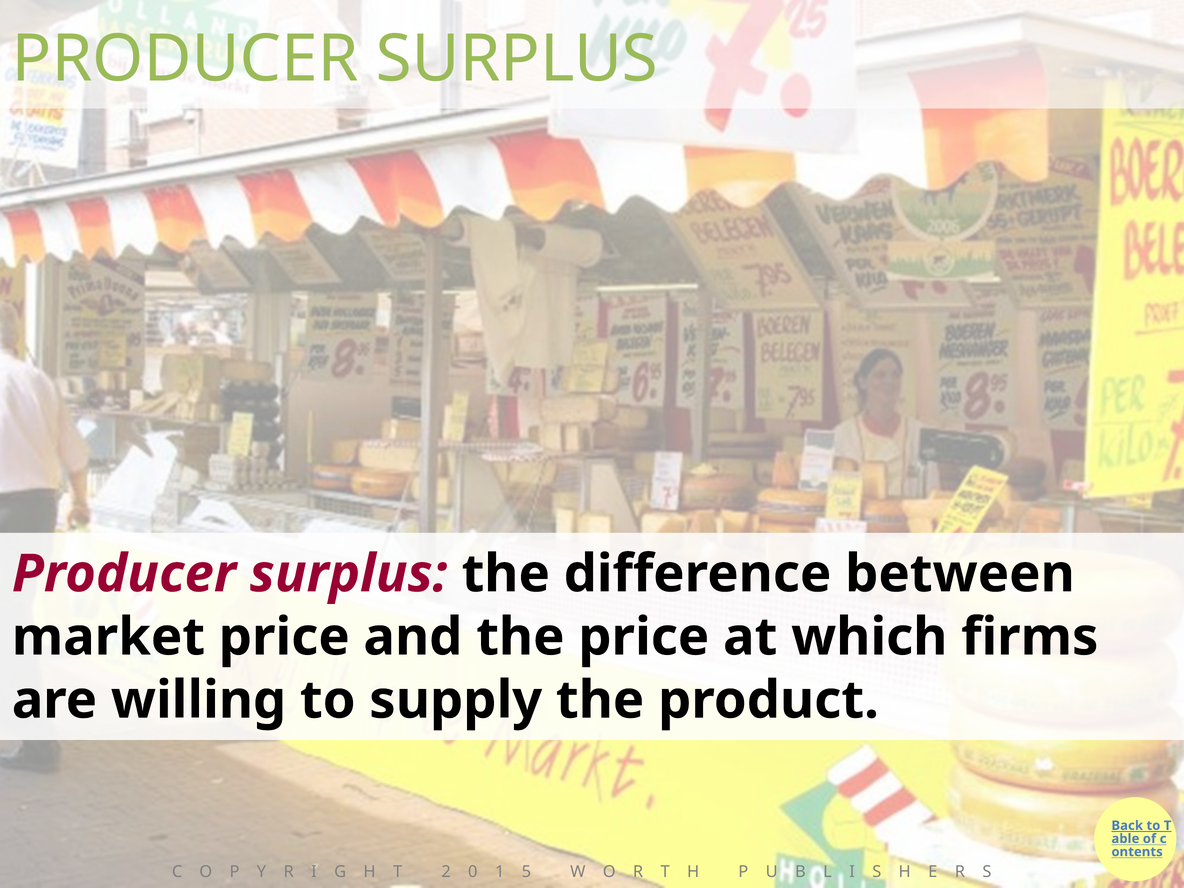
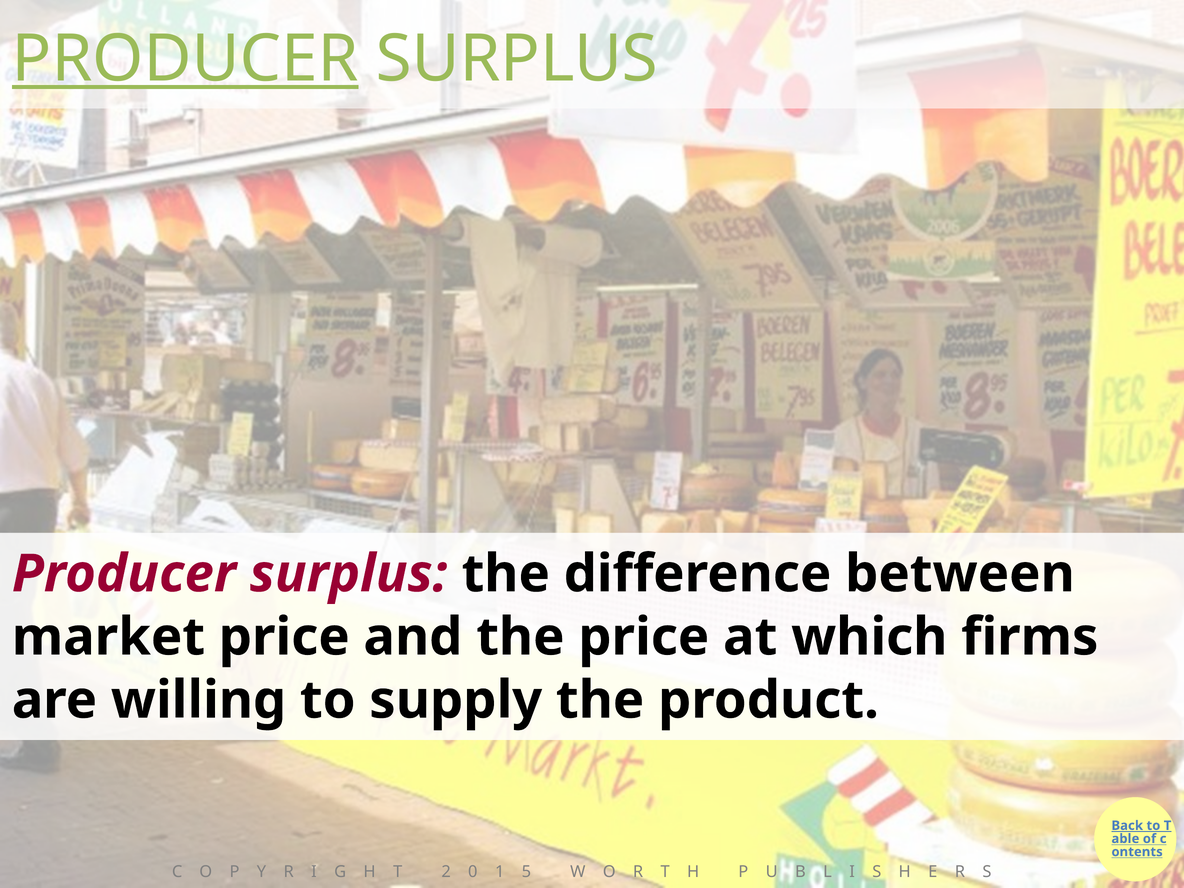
PRODUCER at (185, 59) underline: none -> present
